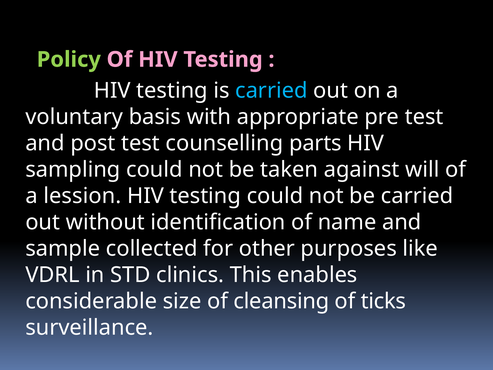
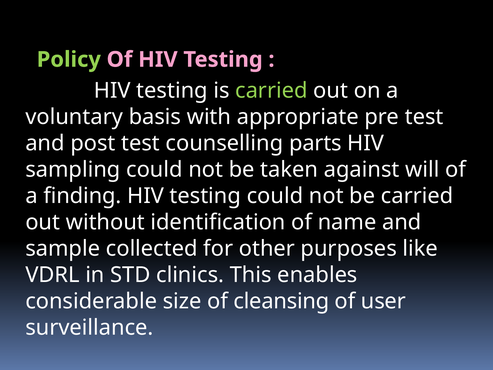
carried at (271, 91) colour: light blue -> light green
lession: lession -> finding
ticks: ticks -> user
